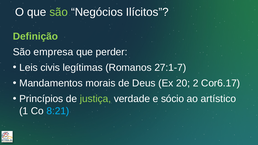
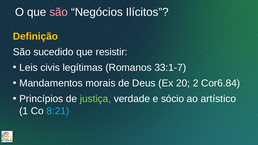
são at (59, 12) colour: light green -> pink
Definição colour: light green -> yellow
empresa: empresa -> sucedido
perder: perder -> resistir
27:1-7: 27:1-7 -> 33:1-7
Cor6.17: Cor6.17 -> Cor6.84
